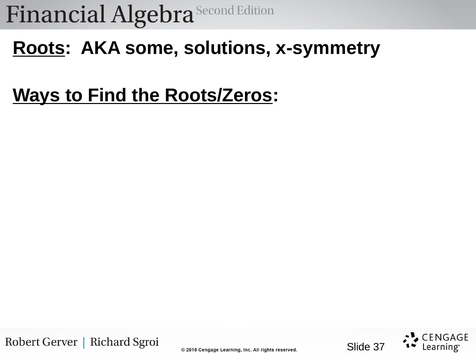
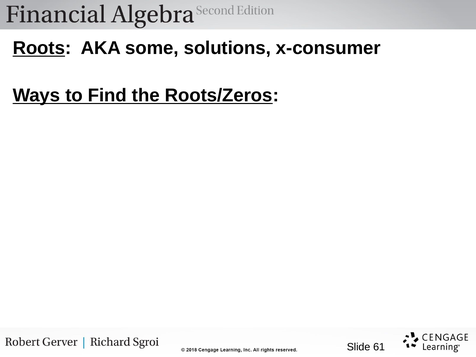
x-symmetry: x-symmetry -> x-consumer
37: 37 -> 61
